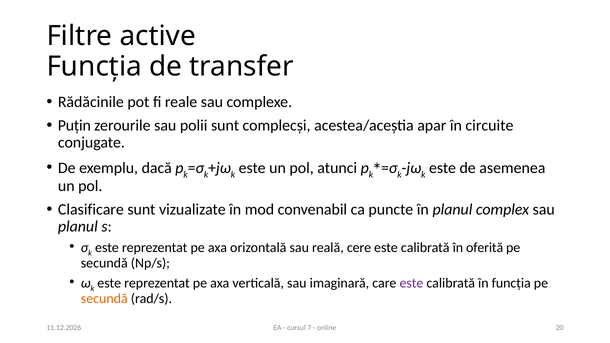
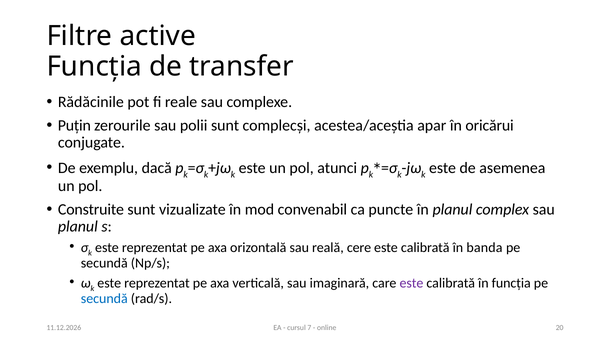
circuite: circuite -> oricărui
Clasificare: Clasificare -> Construite
oferită: oferită -> banda
secundă at (104, 299) colour: orange -> blue
